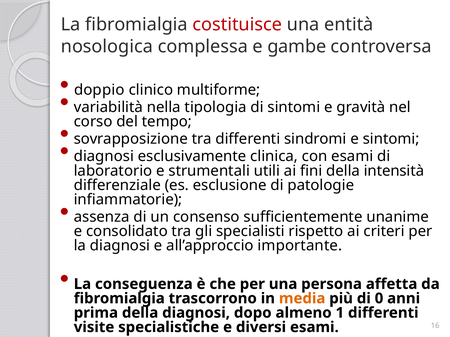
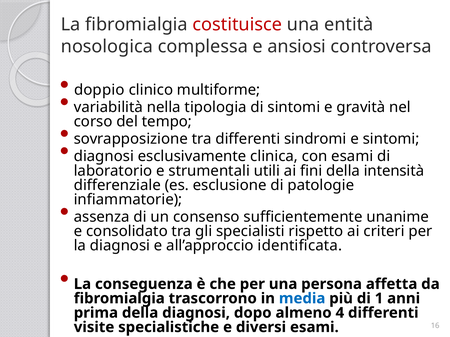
gambe: gambe -> ansiosi
importante: importante -> identificata
media colour: orange -> blue
0: 0 -> 1
1: 1 -> 4
